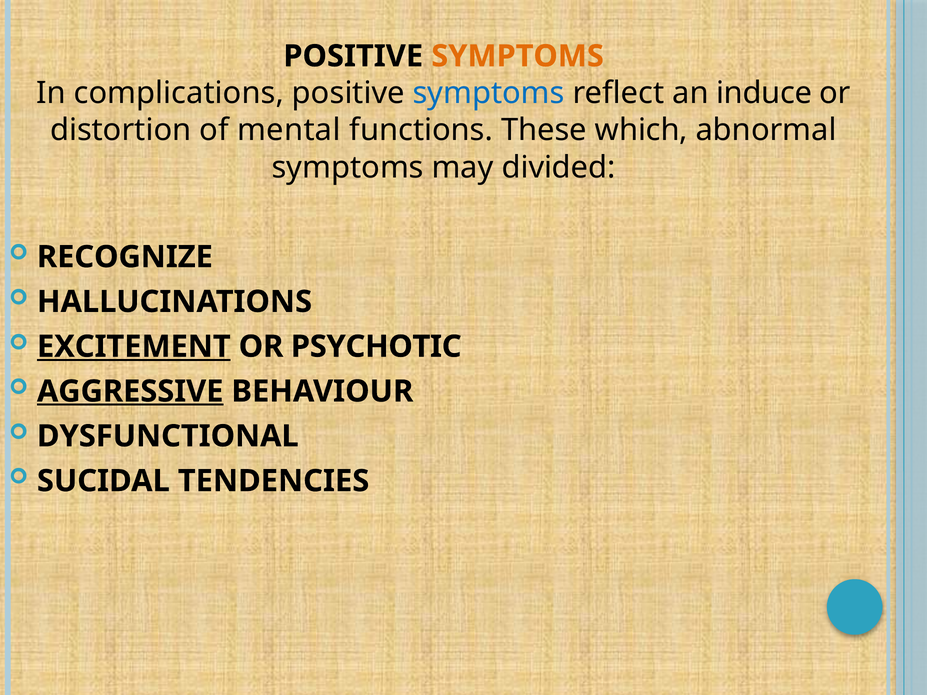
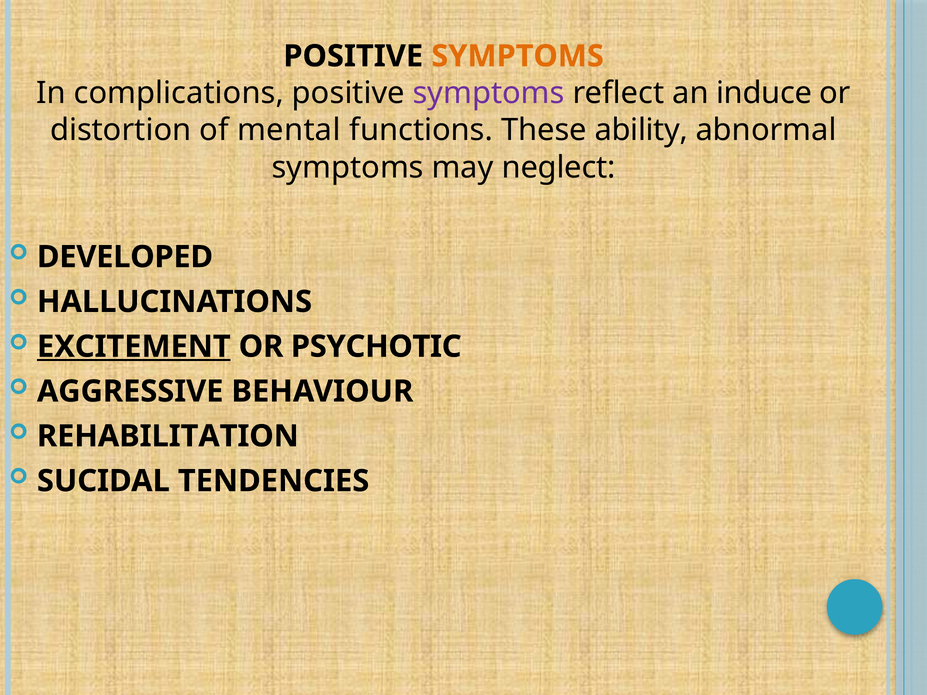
symptoms at (489, 93) colour: blue -> purple
which: which -> ability
divided: divided -> neglect
RECOGNIZE: RECOGNIZE -> DEVELOPED
AGGRESSIVE underline: present -> none
DYSFUNCTIONAL: DYSFUNCTIONAL -> REHABILITATION
